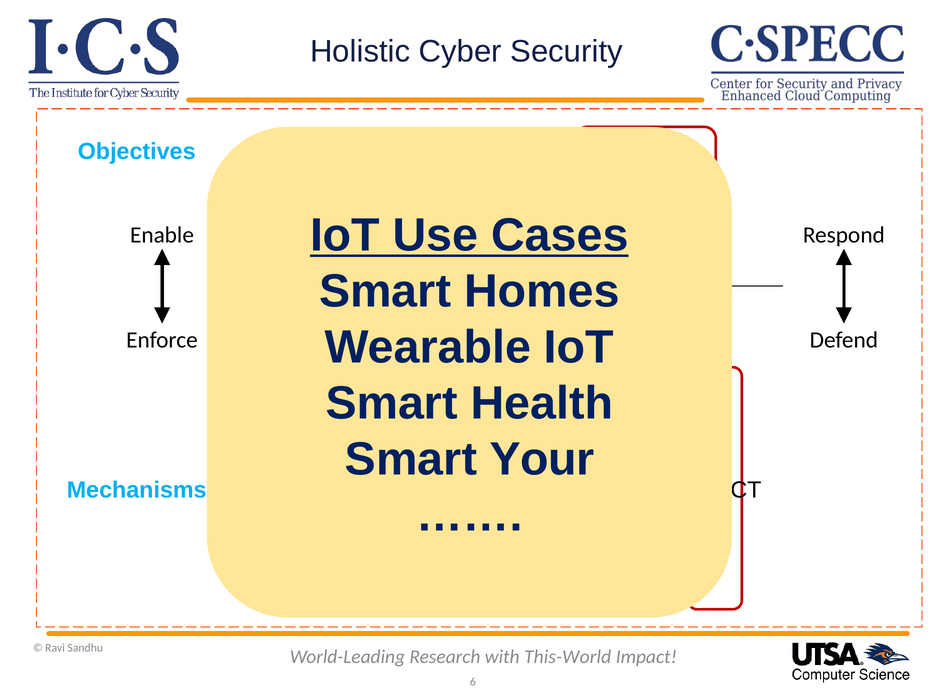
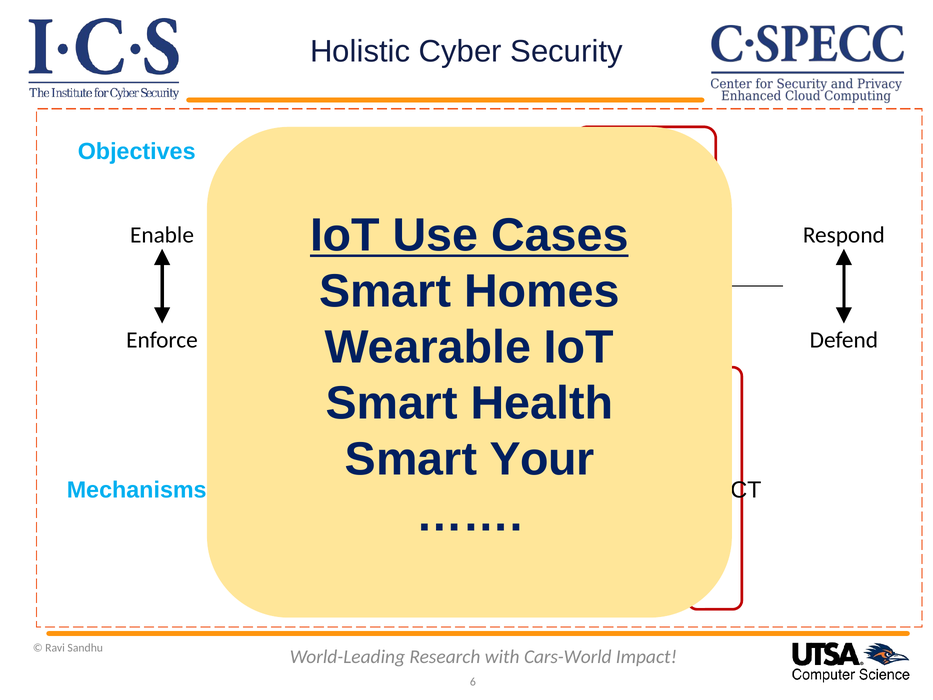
This-World: This-World -> Cars-World
